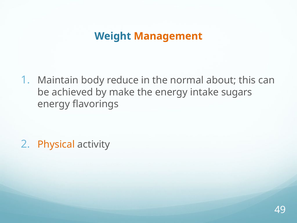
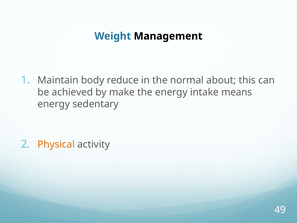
Management colour: orange -> black
sugars: sugars -> means
flavorings: flavorings -> sedentary
